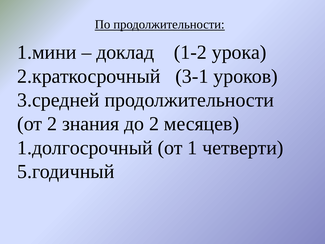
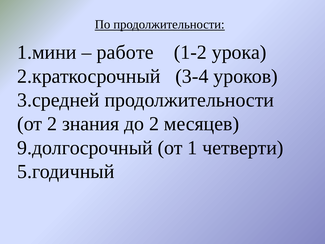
доклад: доклад -> работе
3-1: 3-1 -> 3-4
1.долгосрочный: 1.долгосрочный -> 9.долгосрочный
